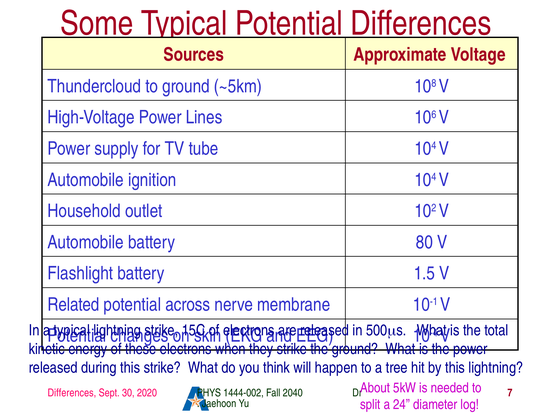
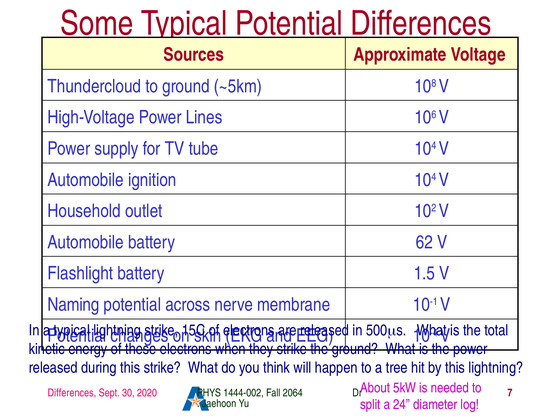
80: 80 -> 62
Related: Related -> Naming
2040: 2040 -> 2064
